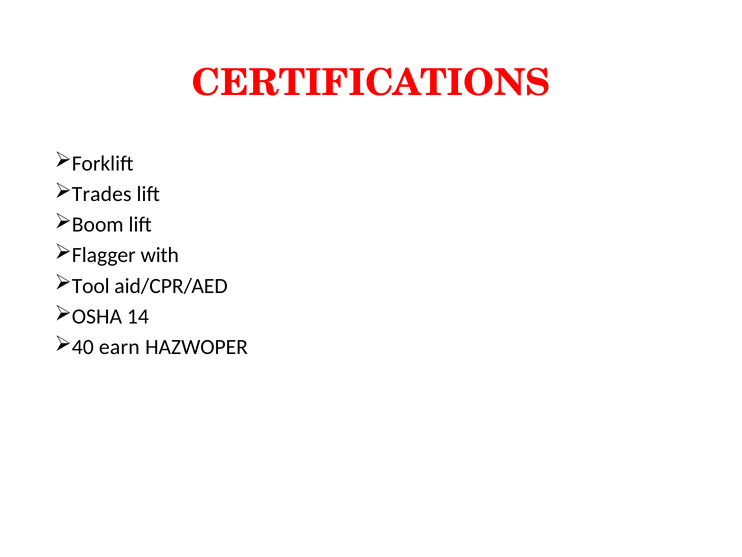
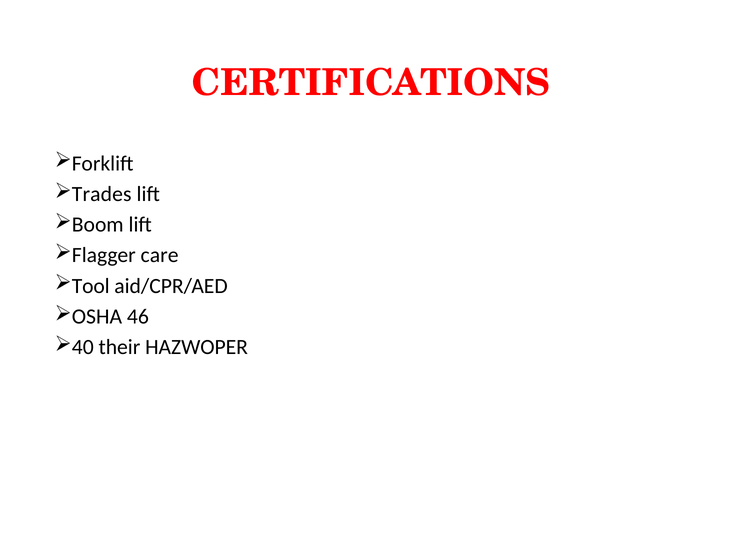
with: with -> care
14: 14 -> 46
earn: earn -> their
